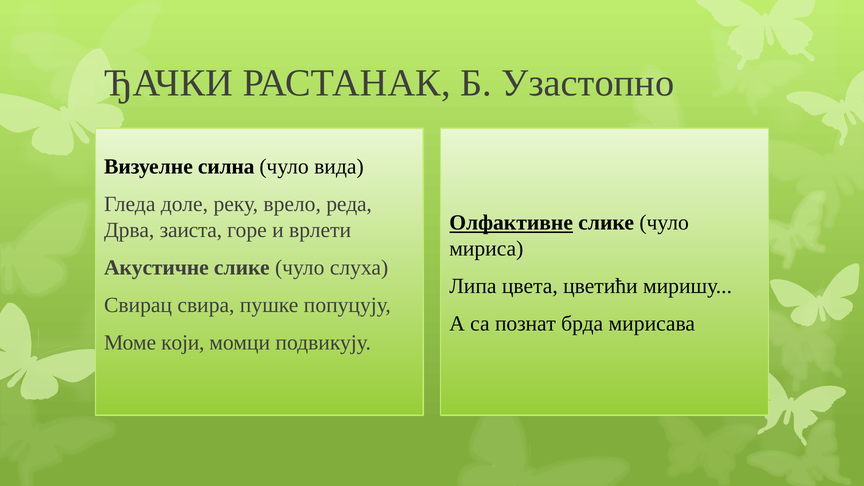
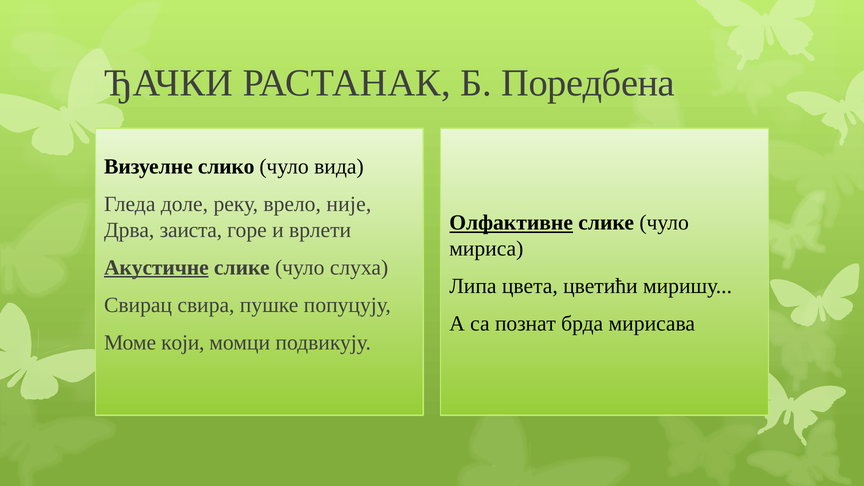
Узастопно: Узастопно -> Поредбена
силна: силна -> слико
реда: реда -> није
Акустичне underline: none -> present
